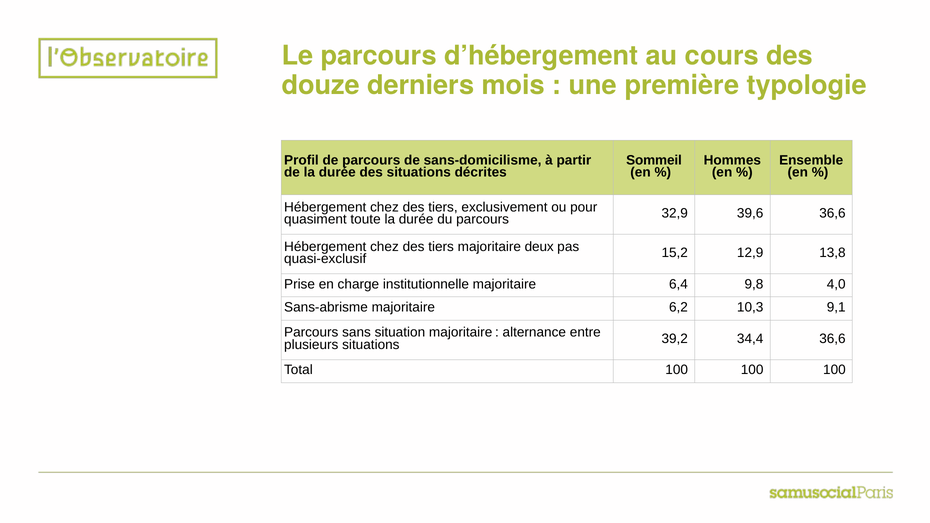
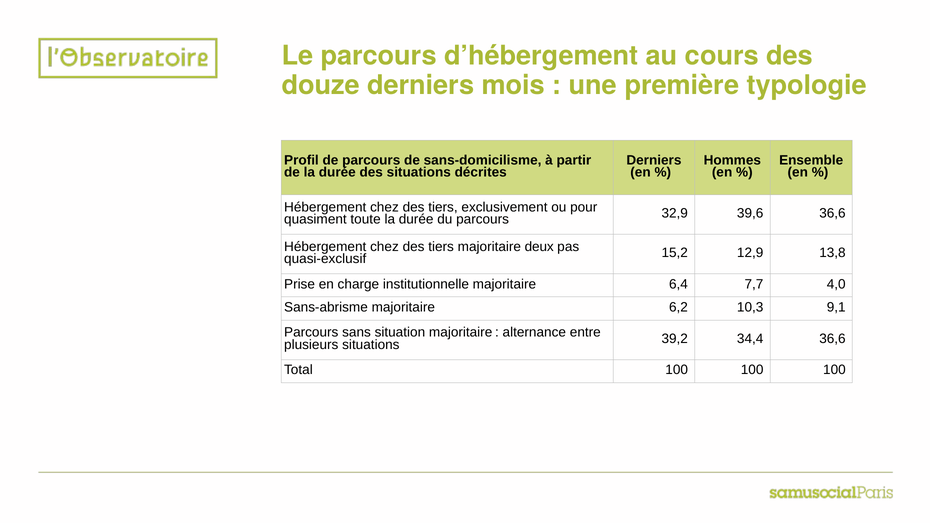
Sommeil at (654, 160): Sommeil -> Derniers
9,8: 9,8 -> 7,7
